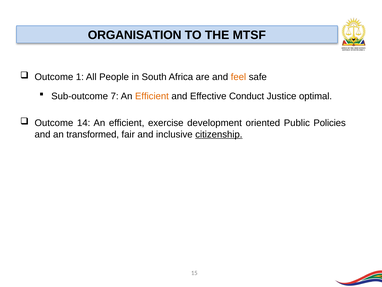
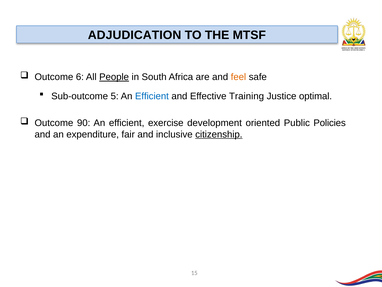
ORGANISATION: ORGANISATION -> ADJUDICATION
1: 1 -> 6
People underline: none -> present
7: 7 -> 5
Efficient at (152, 96) colour: orange -> blue
Conduct: Conduct -> Training
14: 14 -> 90
transformed: transformed -> expenditure
